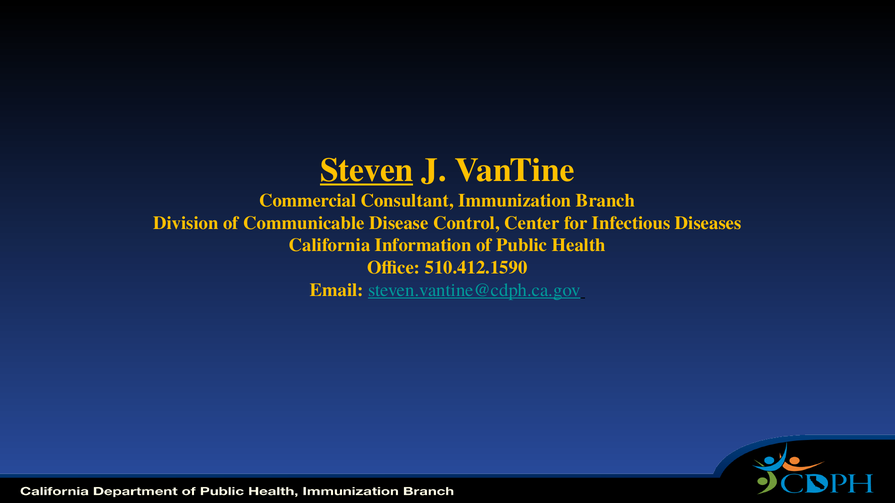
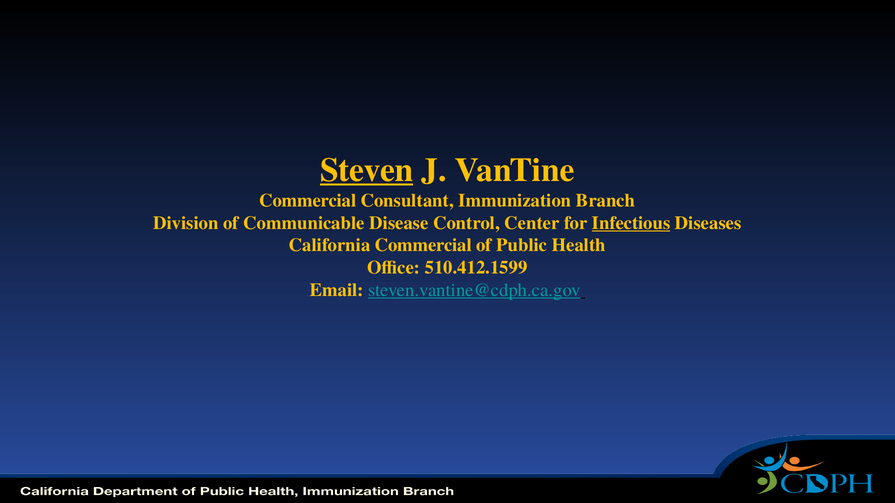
Infectious underline: none -> present
California Information: Information -> Commercial
510.412.1590: 510.412.1590 -> 510.412.1599
